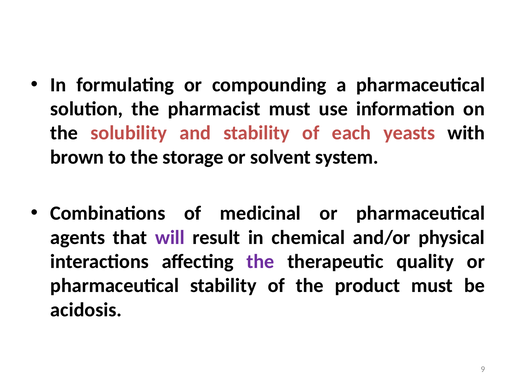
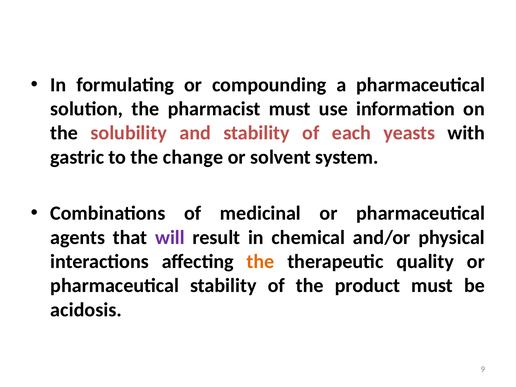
brown: brown -> gastric
storage: storage -> change
the at (260, 262) colour: purple -> orange
